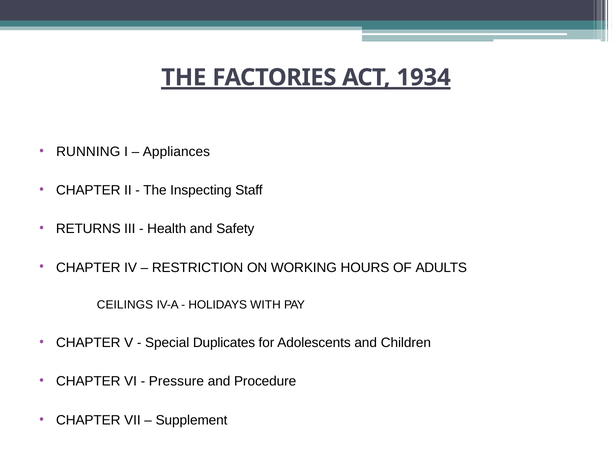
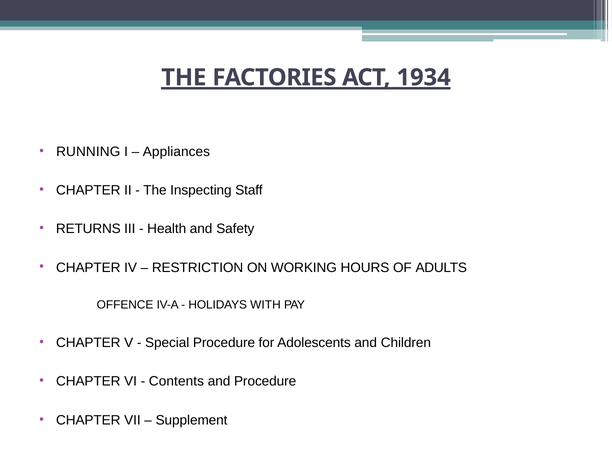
CEILINGS: CEILINGS -> OFFENCE
Special Duplicates: Duplicates -> Procedure
Pressure: Pressure -> Contents
